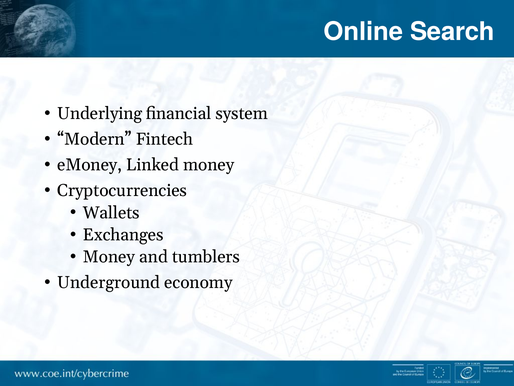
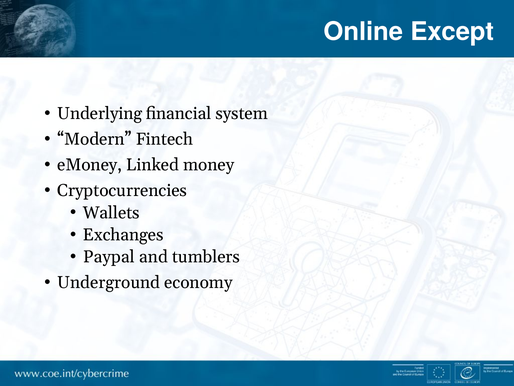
Search: Search -> Except
Money at (109, 257): Money -> Paypal
